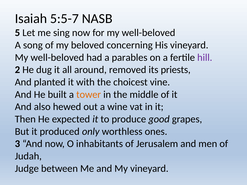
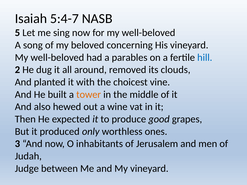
5:5-7: 5:5-7 -> 5:4-7
hill colour: purple -> blue
priests: priests -> clouds
